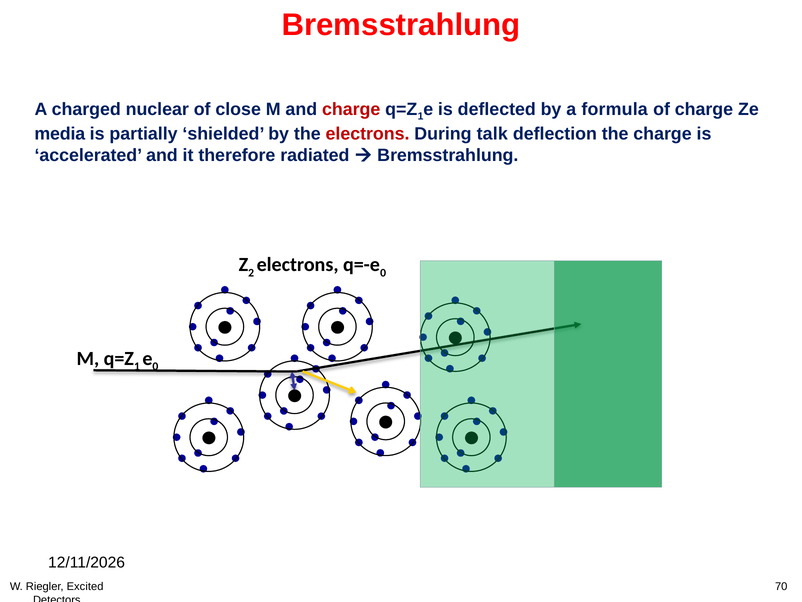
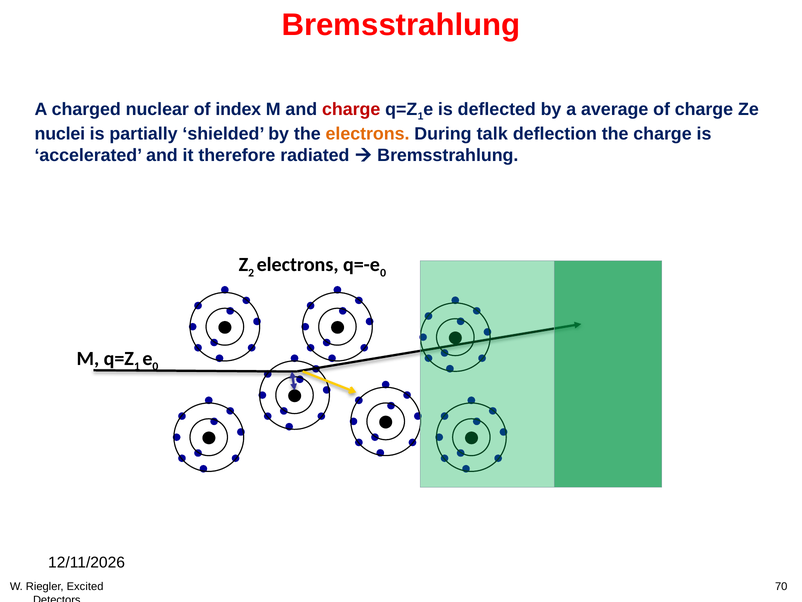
close: close -> index
formula: formula -> average
media: media -> nuclei
electrons at (368, 134) colour: red -> orange
